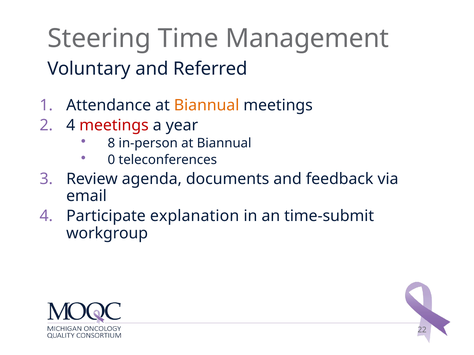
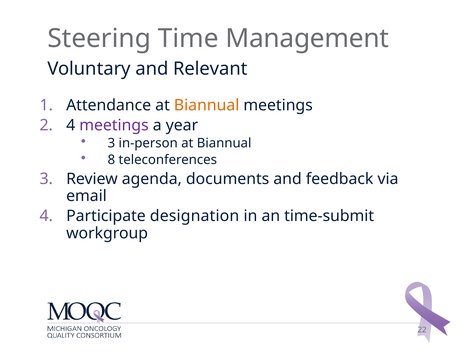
Referred: Referred -> Relevant
meetings at (114, 126) colour: red -> purple
8 at (111, 143): 8 -> 3
0: 0 -> 8
explanation: explanation -> designation
